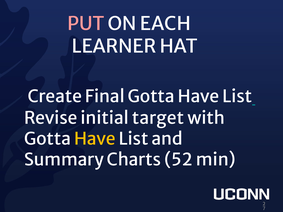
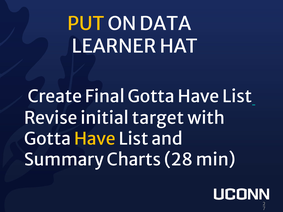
PUT colour: pink -> yellow
EACH: EACH -> DATA
52: 52 -> 28
